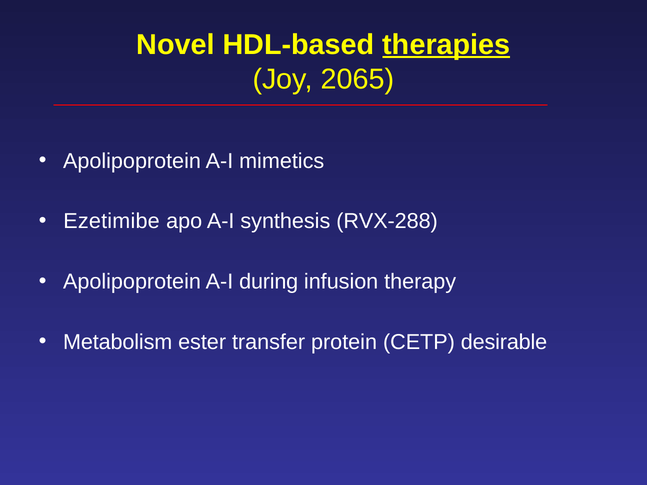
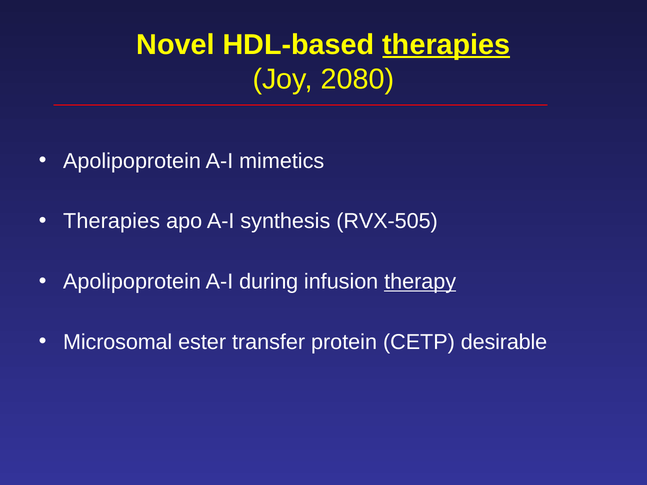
2065: 2065 -> 2080
Ezetimibe at (112, 221): Ezetimibe -> Therapies
RVX-288: RVX-288 -> RVX-505
therapy underline: none -> present
Metabolism: Metabolism -> Microsomal
